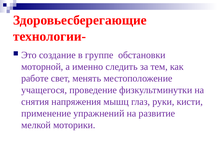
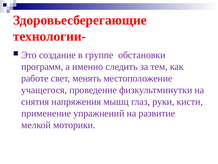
моторной: моторной -> программ
